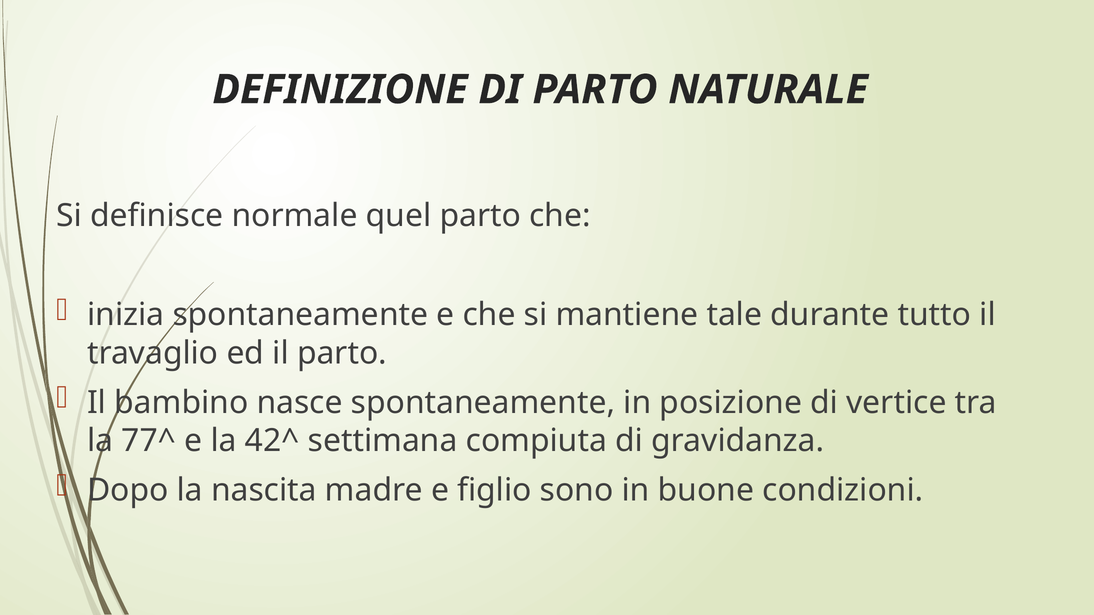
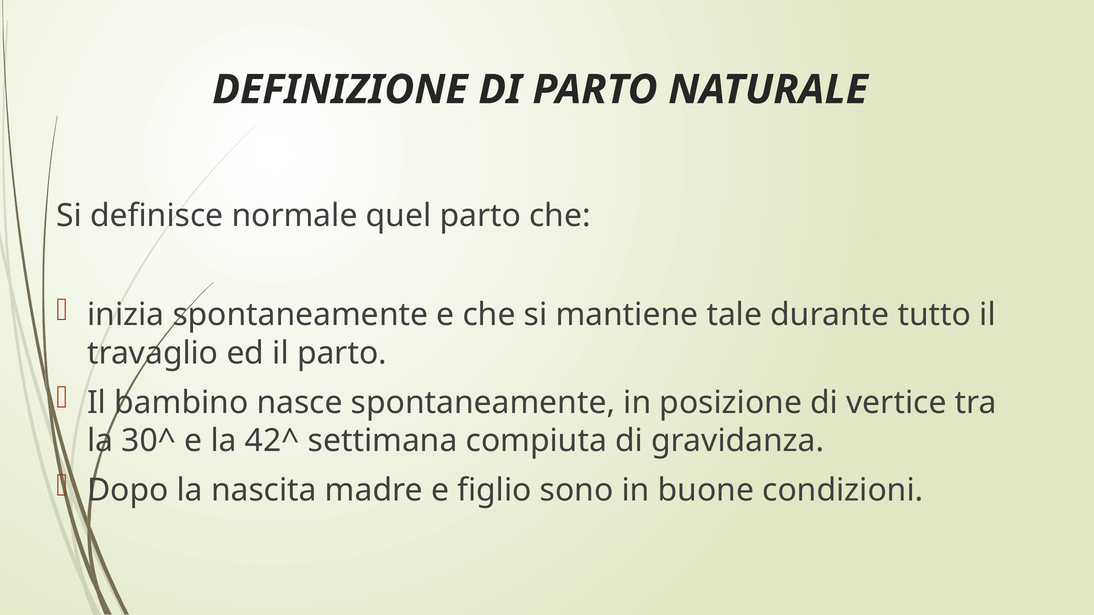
77^: 77^ -> 30^
